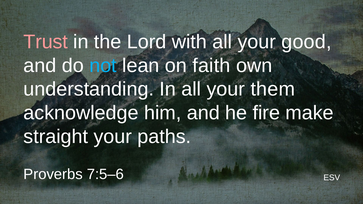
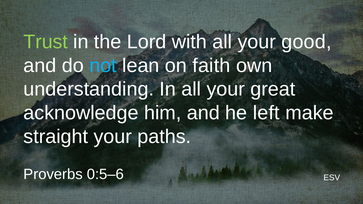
Trust colour: pink -> light green
them: them -> great
fire: fire -> left
7:5–6: 7:5–6 -> 0:5–6
